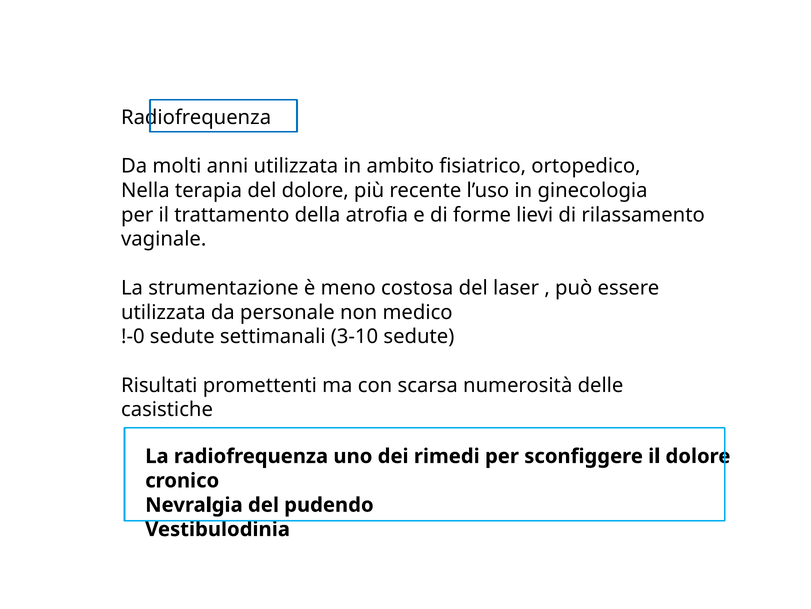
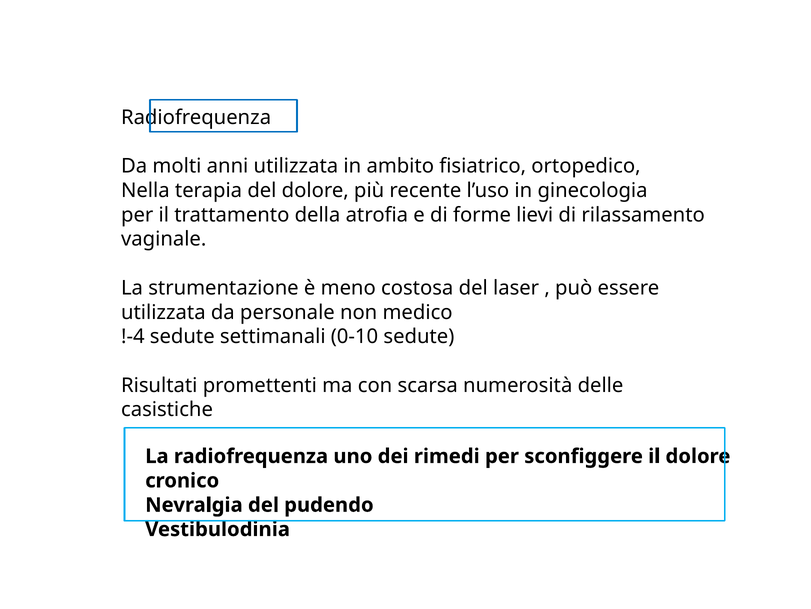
!-0: !-0 -> !-4
3-10: 3-10 -> 0-10
